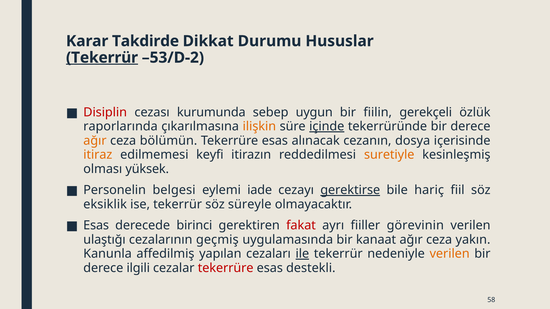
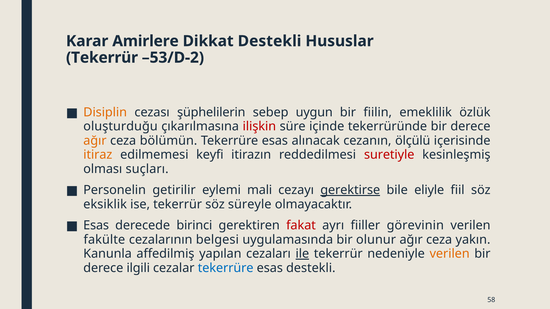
Takdirde: Takdirde -> Amirlere
Dikkat Durumu: Durumu -> Destekli
Tekerrür at (102, 58) underline: present -> none
Disiplin colour: red -> orange
kurumunda: kurumunda -> şüphelilerin
gerekçeli: gerekçeli -> emeklilik
raporlarında: raporlarında -> oluşturduğu
ilişkin colour: orange -> red
içinde underline: present -> none
dosya: dosya -> ölçülü
suretiyle colour: orange -> red
yüksek: yüksek -> suçları
belgesi: belgesi -> getirilir
iade: iade -> mali
hariç: hariç -> eliyle
ulaştığı: ulaştığı -> fakülte
geçmiş: geçmiş -> belgesi
kanaat: kanaat -> olunur
tekerrüre at (226, 268) colour: red -> blue
